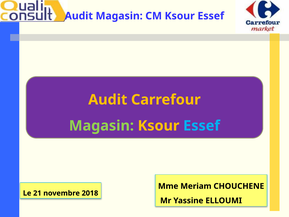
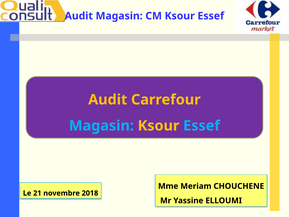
Magasin at (101, 126) colour: light green -> light blue
